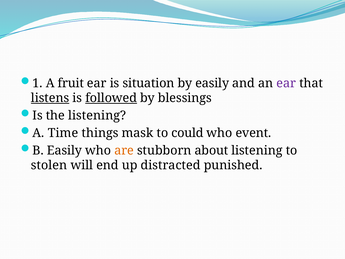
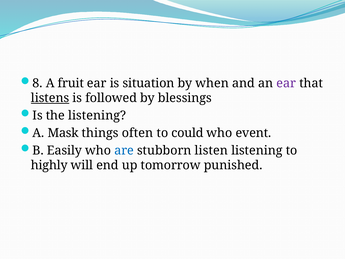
1: 1 -> 8
by easily: easily -> when
followed underline: present -> none
Time: Time -> Mask
mask: mask -> often
are colour: orange -> blue
about: about -> listen
stolen: stolen -> highly
distracted: distracted -> tomorrow
